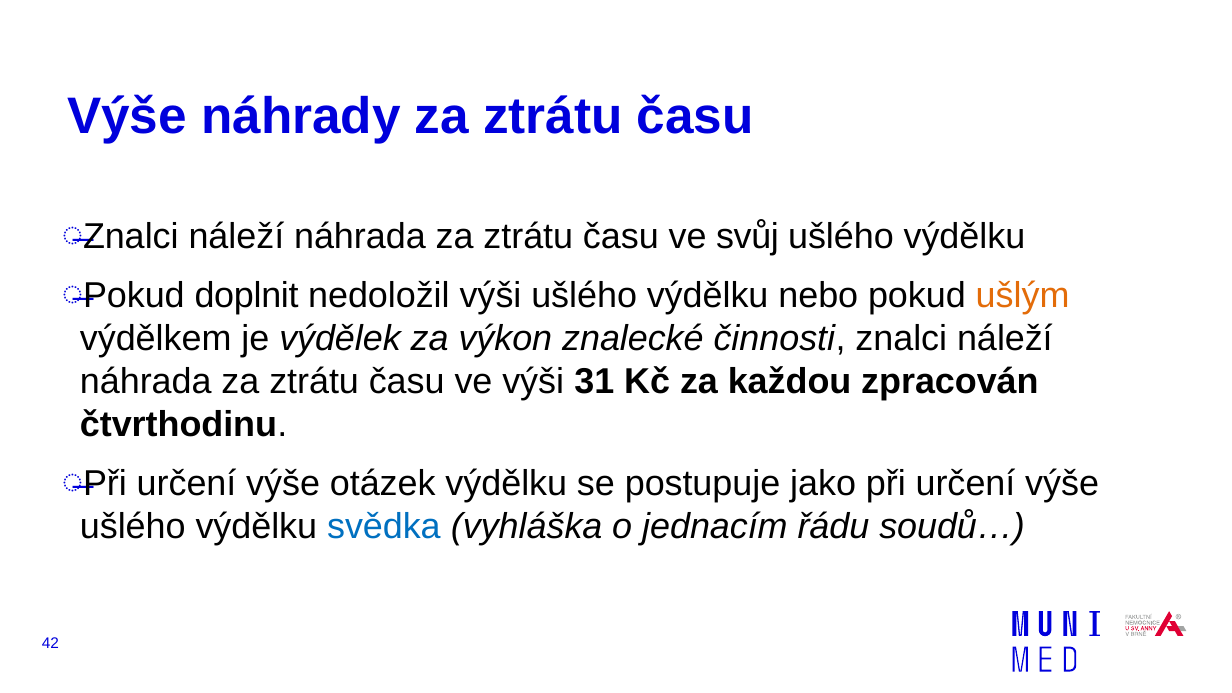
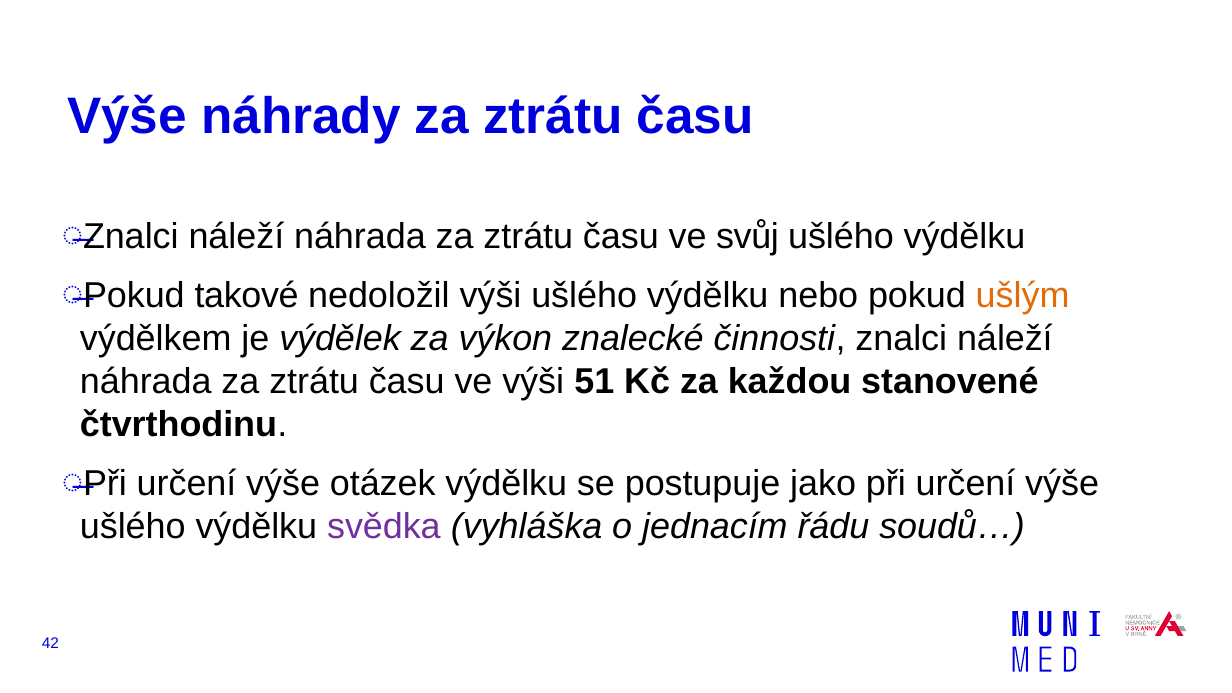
doplnit: doplnit -> takové
31: 31 -> 51
zpracován: zpracován -> stanovené
svědka colour: blue -> purple
